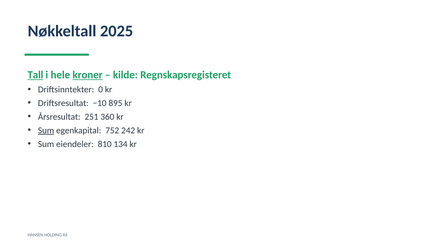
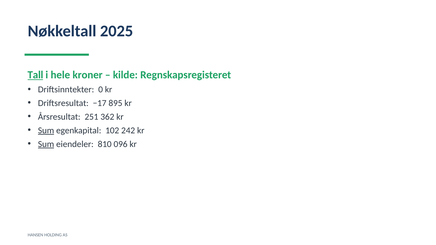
kroner underline: present -> none
−10: −10 -> −17
360: 360 -> 362
752: 752 -> 102
Sum at (46, 144) underline: none -> present
134: 134 -> 096
